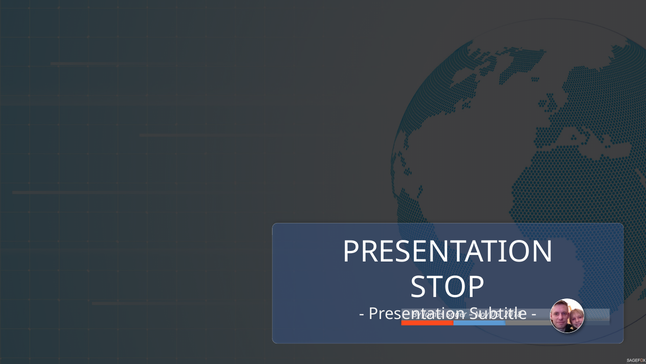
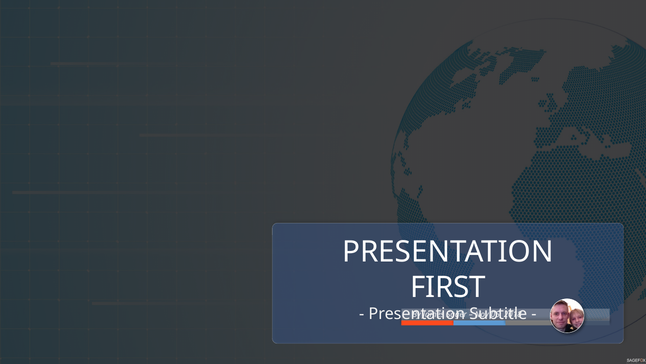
STOP: STOP -> FIRST
